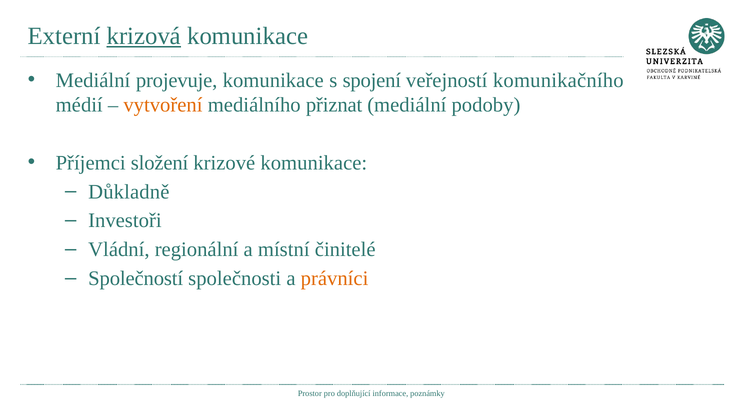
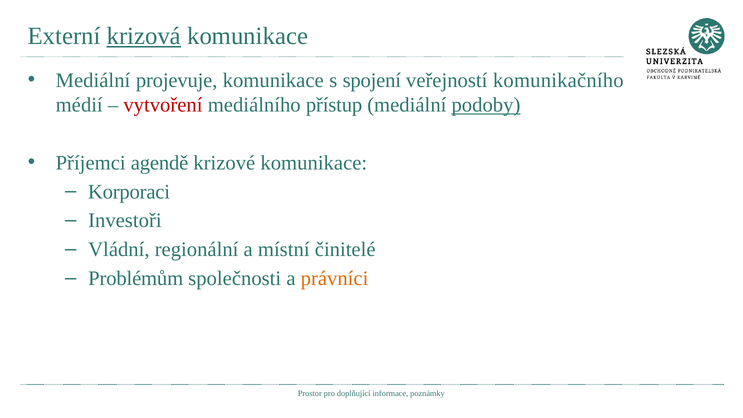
vytvoření colour: orange -> red
přiznat: přiznat -> přístup
podoby underline: none -> present
složení: složení -> agendě
Důkladně: Důkladně -> Korporaci
Společností: Společností -> Problémům
